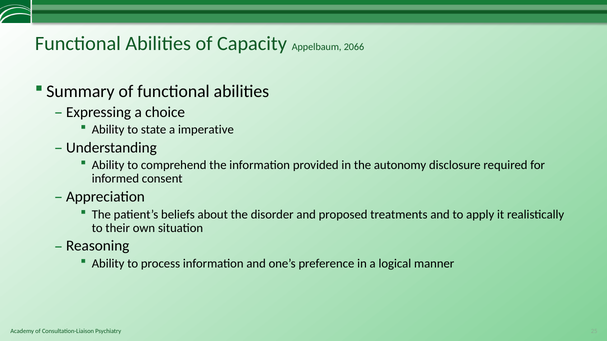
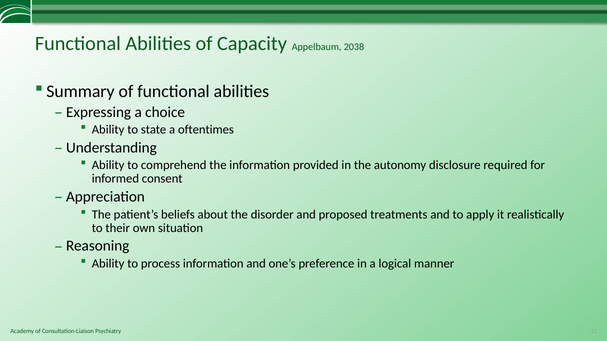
2066: 2066 -> 2038
imperative: imperative -> oftentimes
